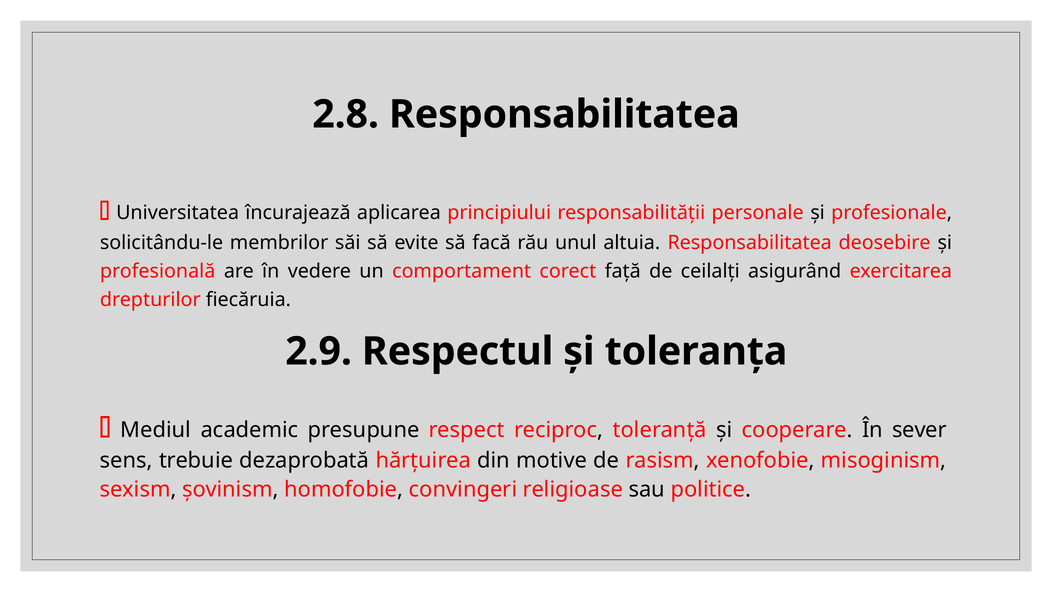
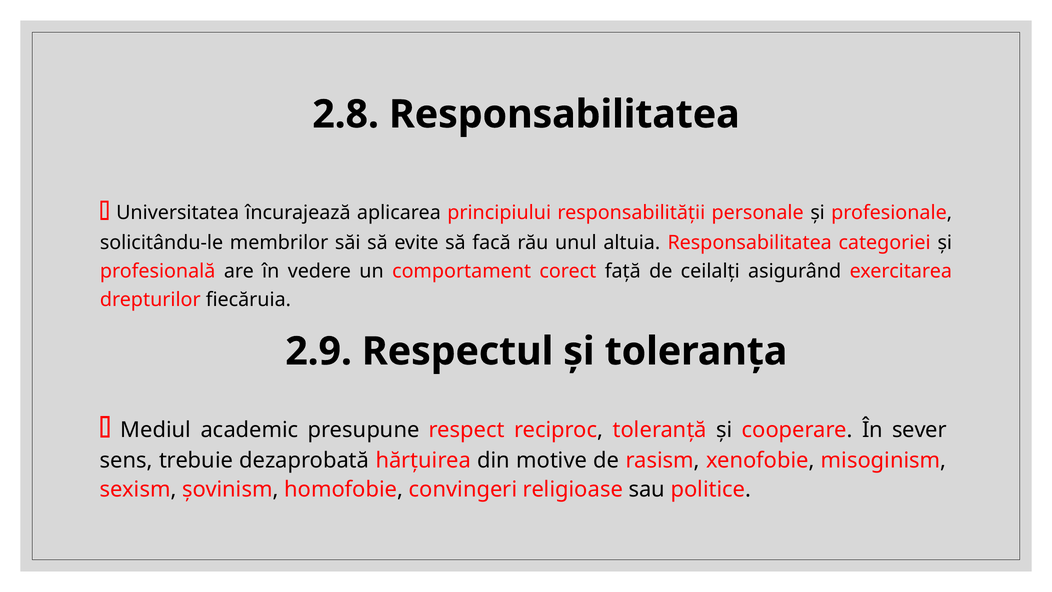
deosebire: deosebire -> categoriei
